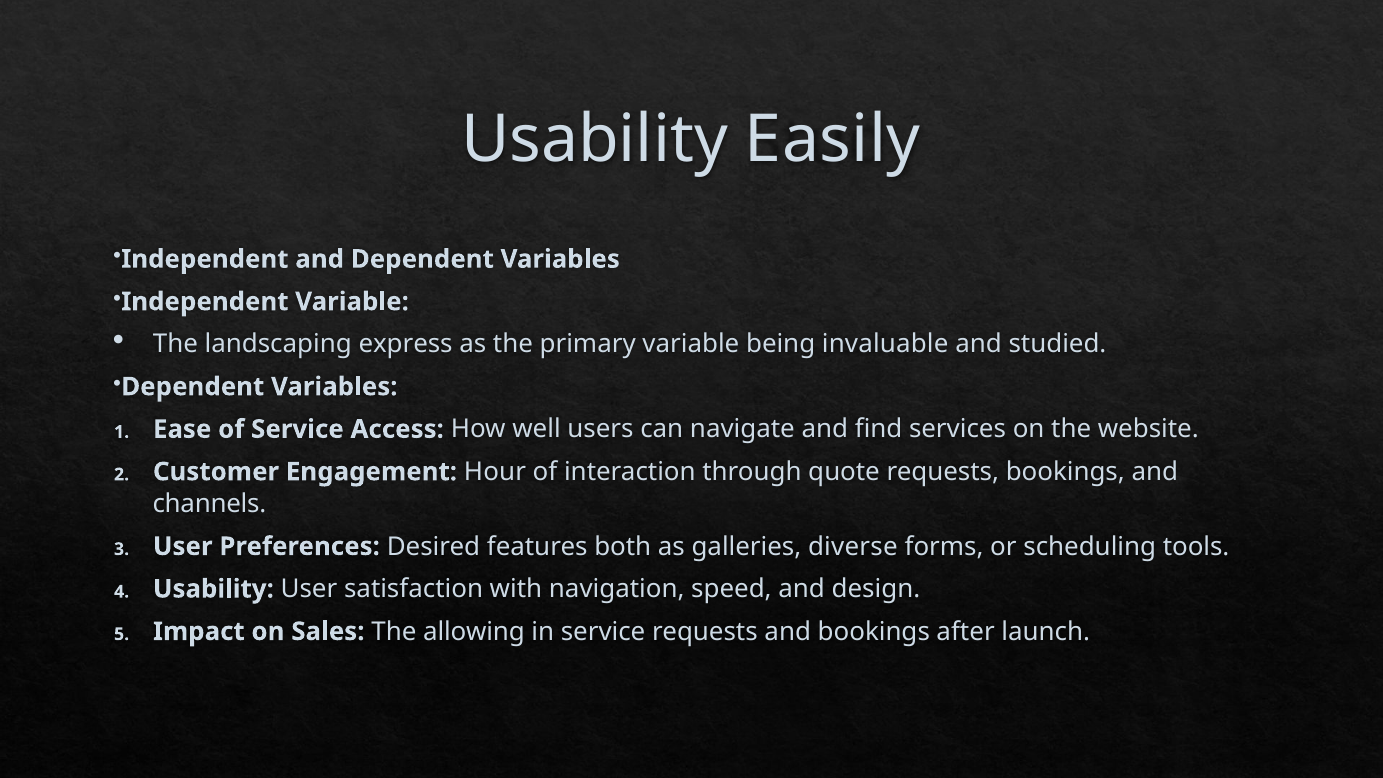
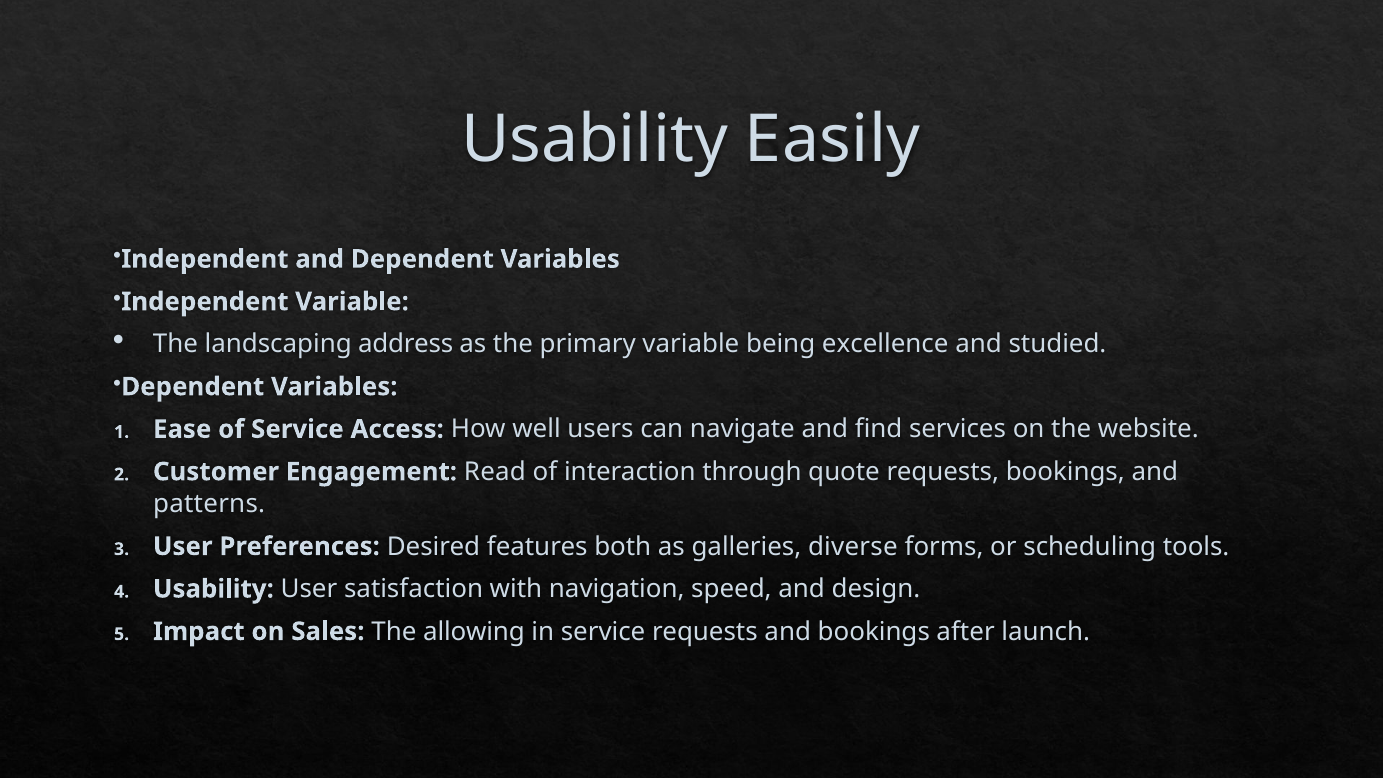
express: express -> address
invaluable: invaluable -> excellence
Hour: Hour -> Read
channels: channels -> patterns
